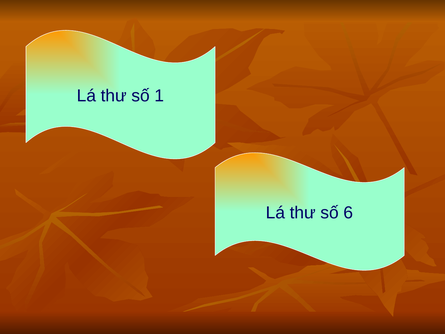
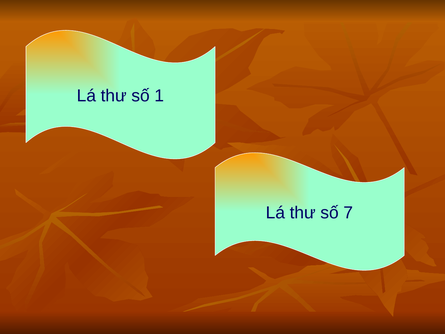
6: 6 -> 7
